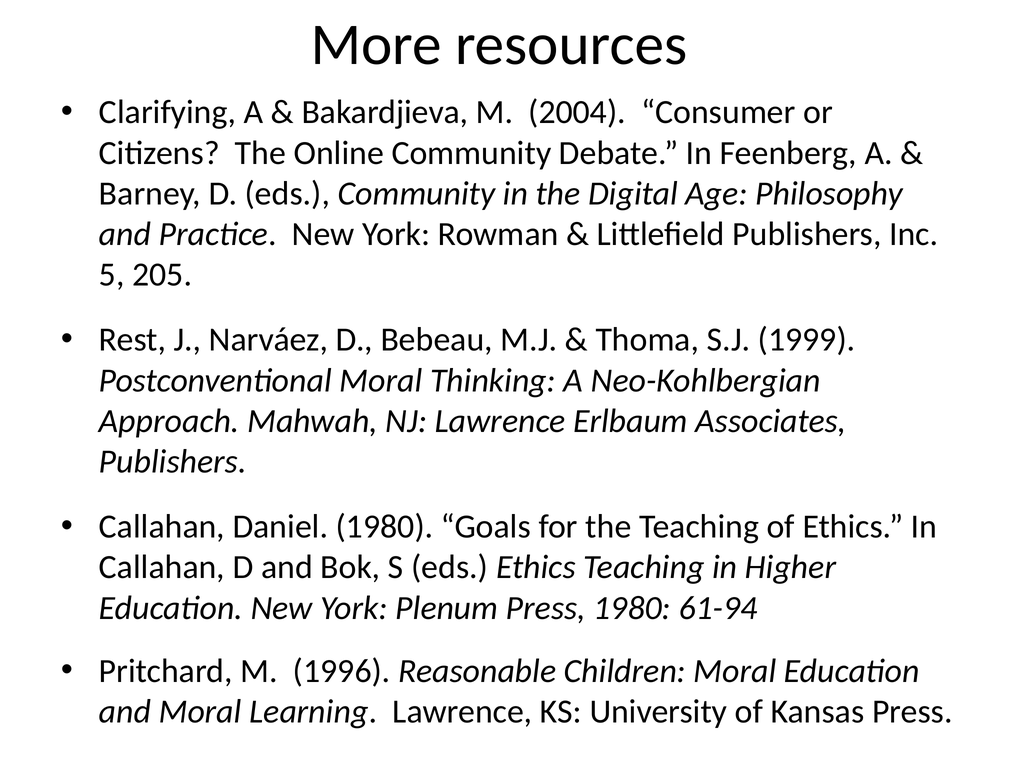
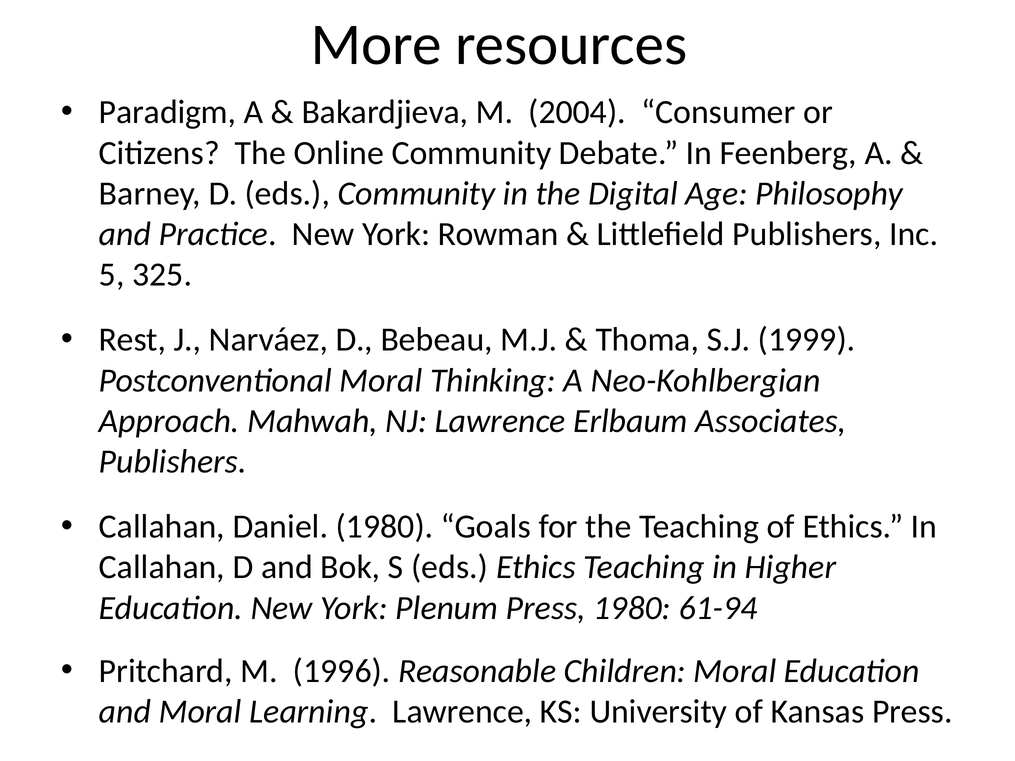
Clarifying: Clarifying -> Paradigm
205: 205 -> 325
